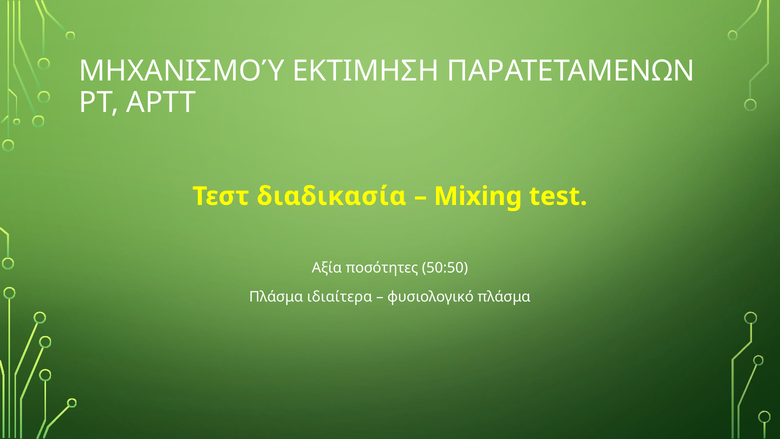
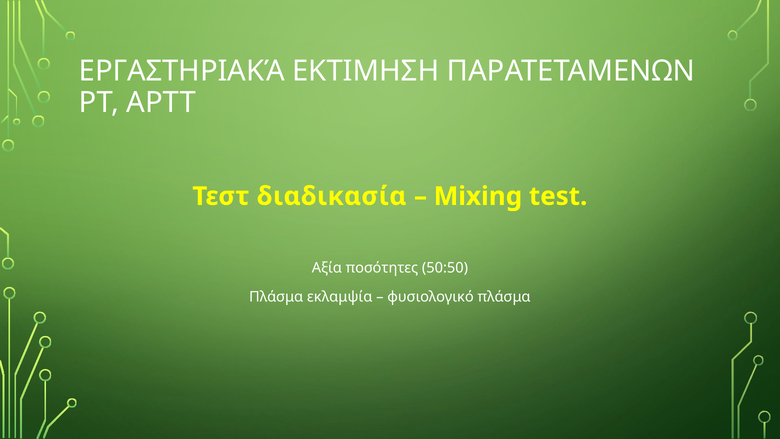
ΜΗΧΑΝΙΣΜΟΎ: ΜΗΧΑΝΙΣΜΟΎ -> ΕΡΓΑΣΤΗΡΙΑΚΆ
ιδιαίτερα: ιδιαίτερα -> εκλαμψία
